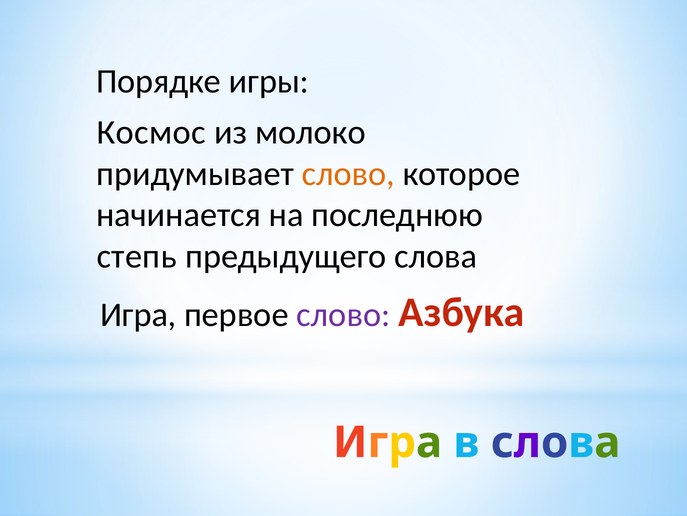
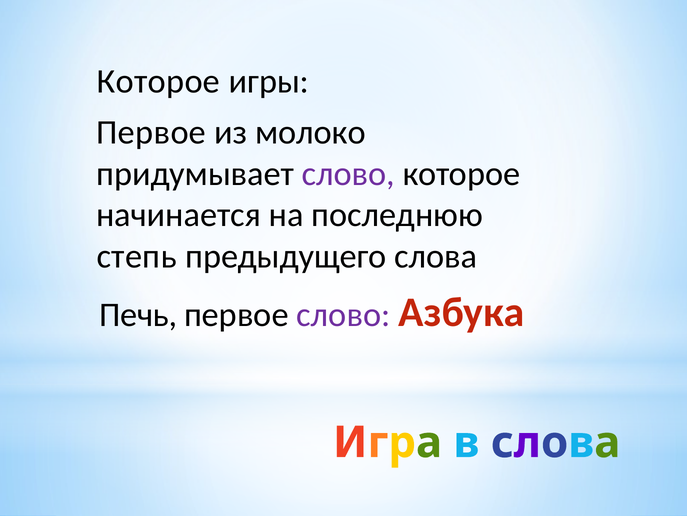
Порядке at (159, 81): Порядке -> Которое
Космос at (151, 132): Космос -> Первое
слово at (348, 174) colour: orange -> purple
Игра at (138, 314): Игра -> Печь
